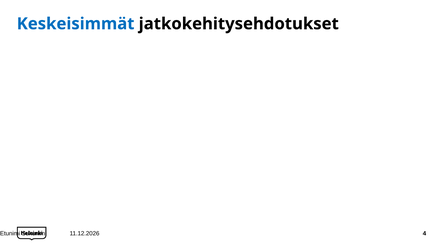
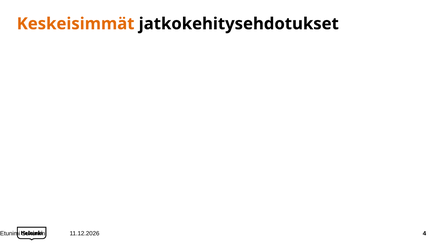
Keskeisimmät colour: blue -> orange
